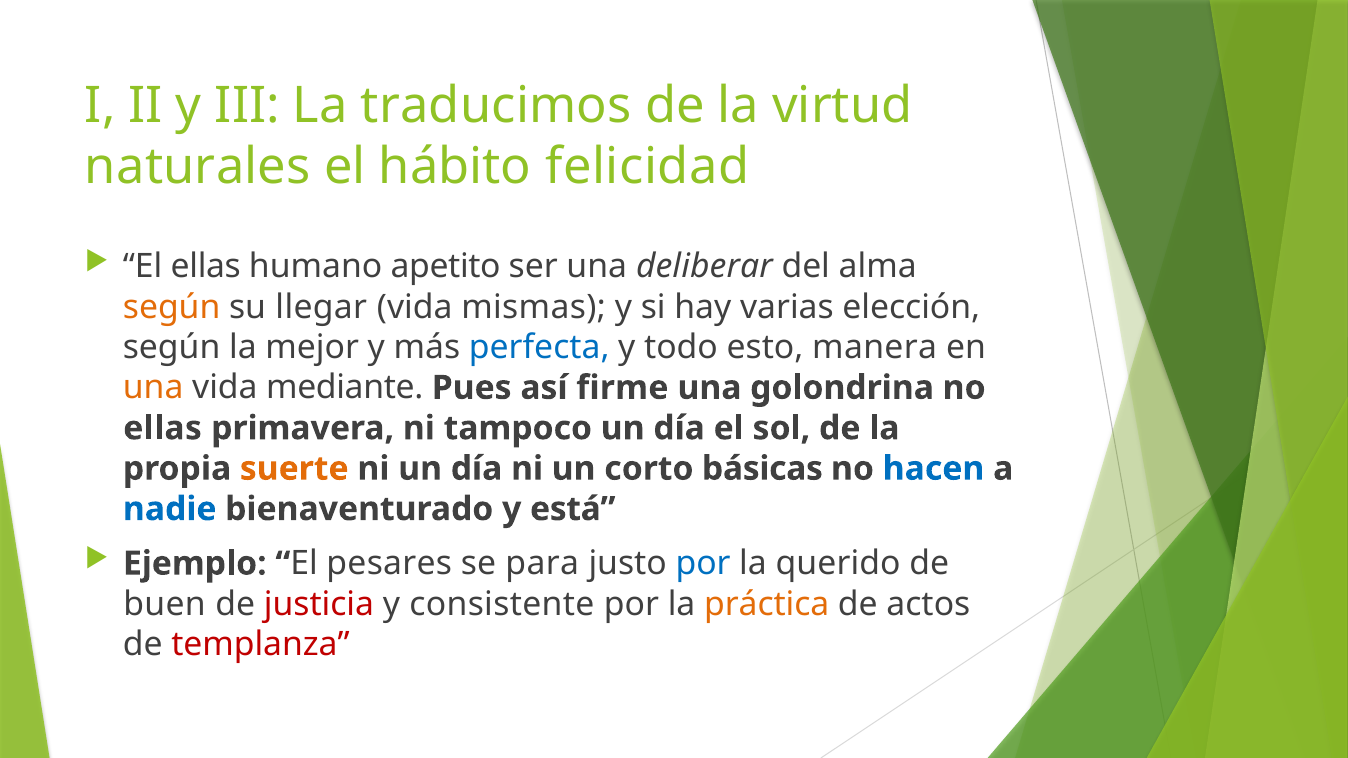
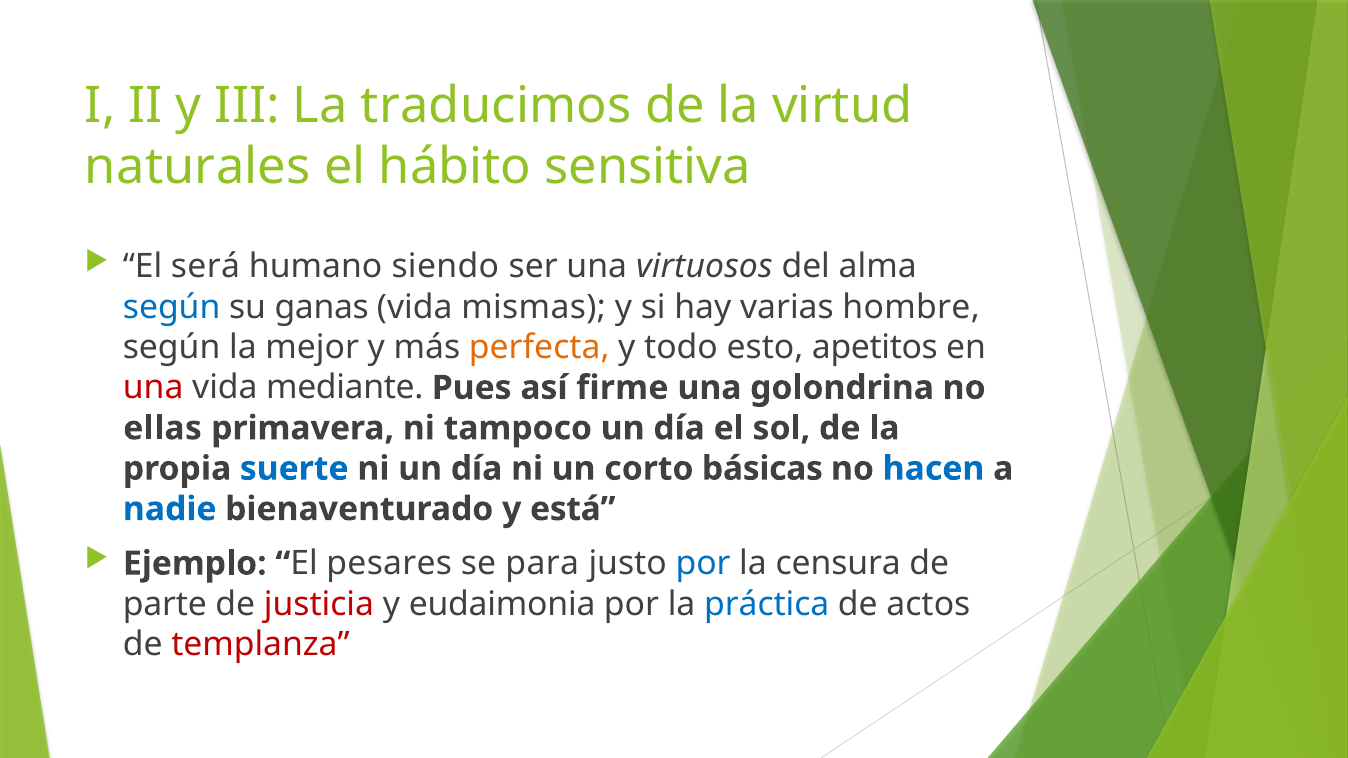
felicidad: felicidad -> sensitiva
El ellas: ellas -> será
apetito: apetito -> siendo
deliberar: deliberar -> virtuosos
según at (172, 307) colour: orange -> blue
llegar: llegar -> ganas
elección: elección -> hombre
perfecta colour: blue -> orange
manera: manera -> apetitos
una at (153, 388) colour: orange -> red
suerte colour: orange -> blue
querido: querido -> censura
buen: buen -> parte
consistente: consistente -> eudaimonia
práctica colour: orange -> blue
